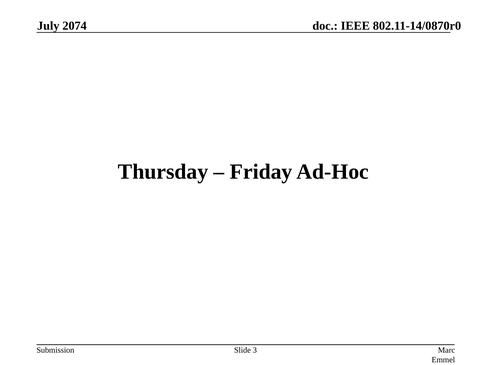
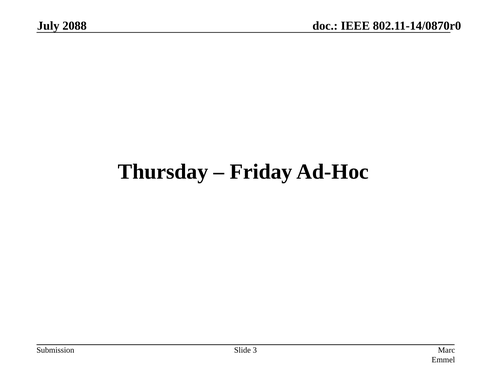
2074: 2074 -> 2088
